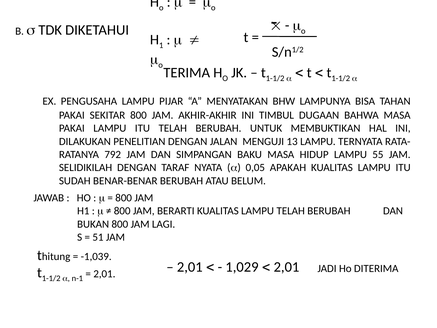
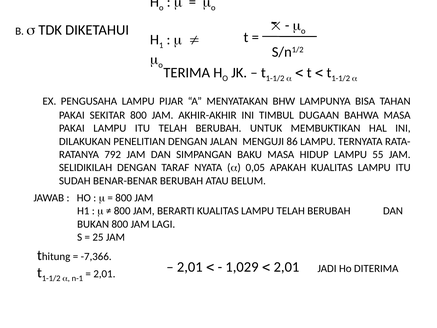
13: 13 -> 86
51: 51 -> 25
-1,039: -1,039 -> -7,366
